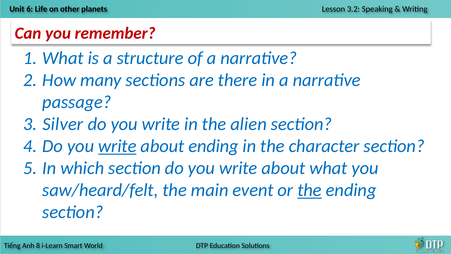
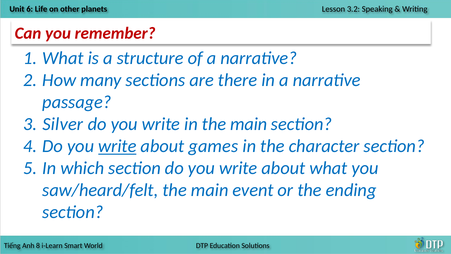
in the alien: alien -> main
about ending: ending -> games
the at (310, 190) underline: present -> none
